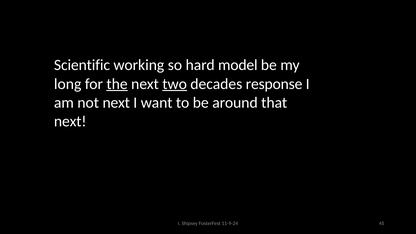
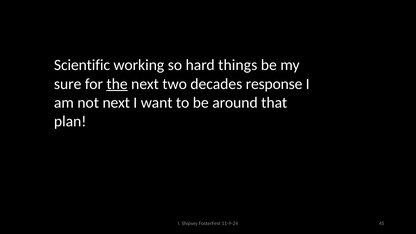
model: model -> things
long: long -> sure
two underline: present -> none
next at (70, 121): next -> plan
